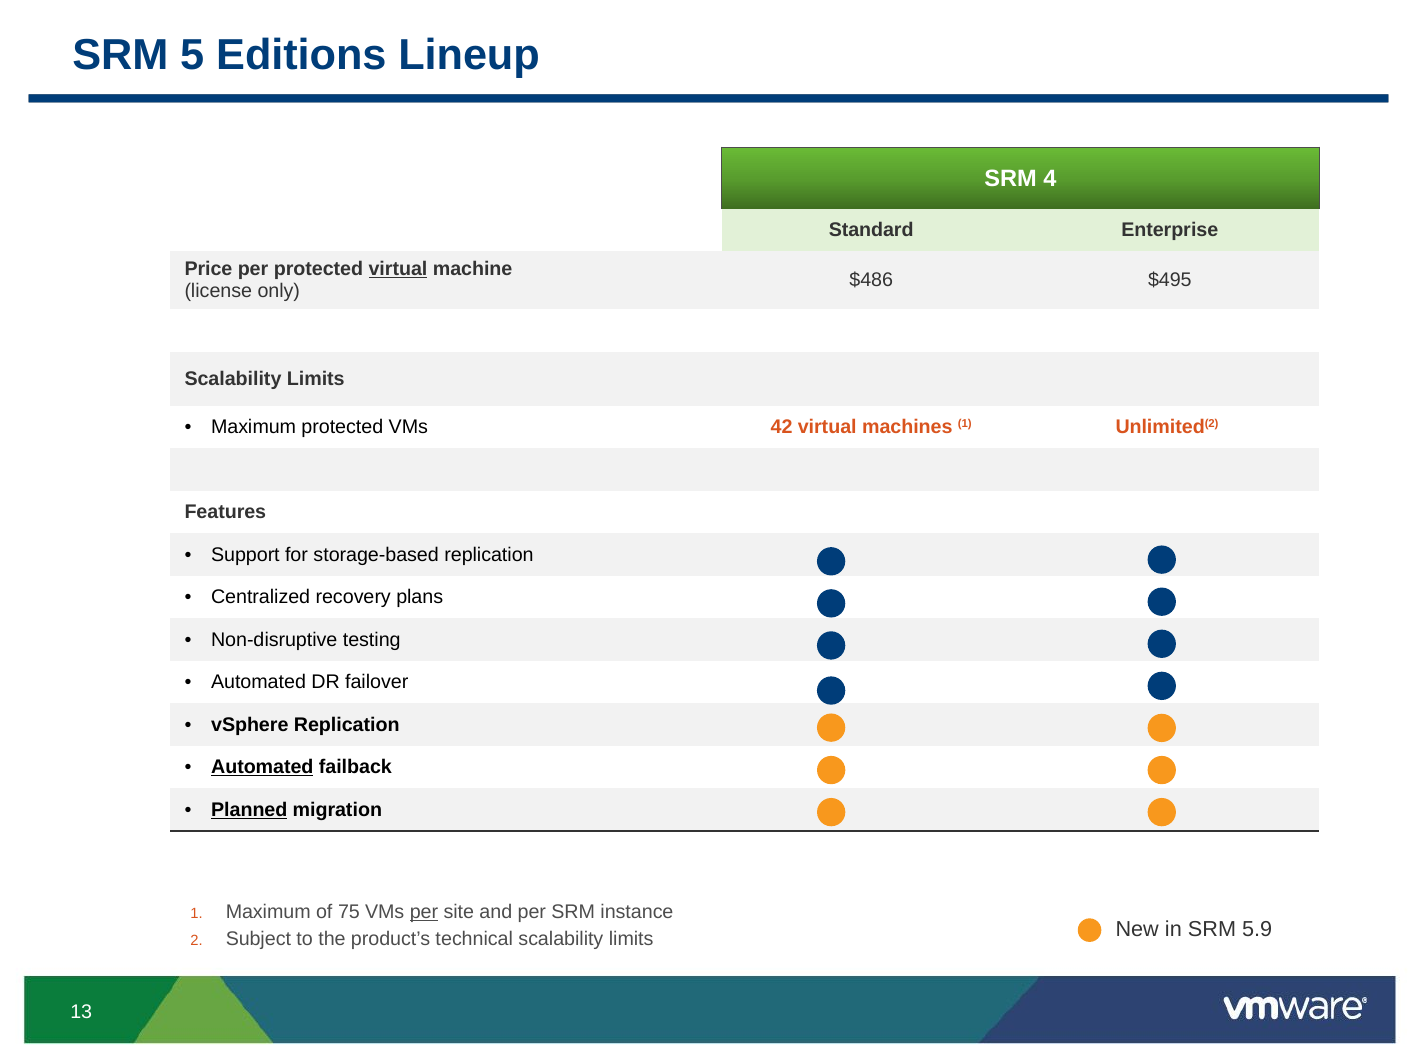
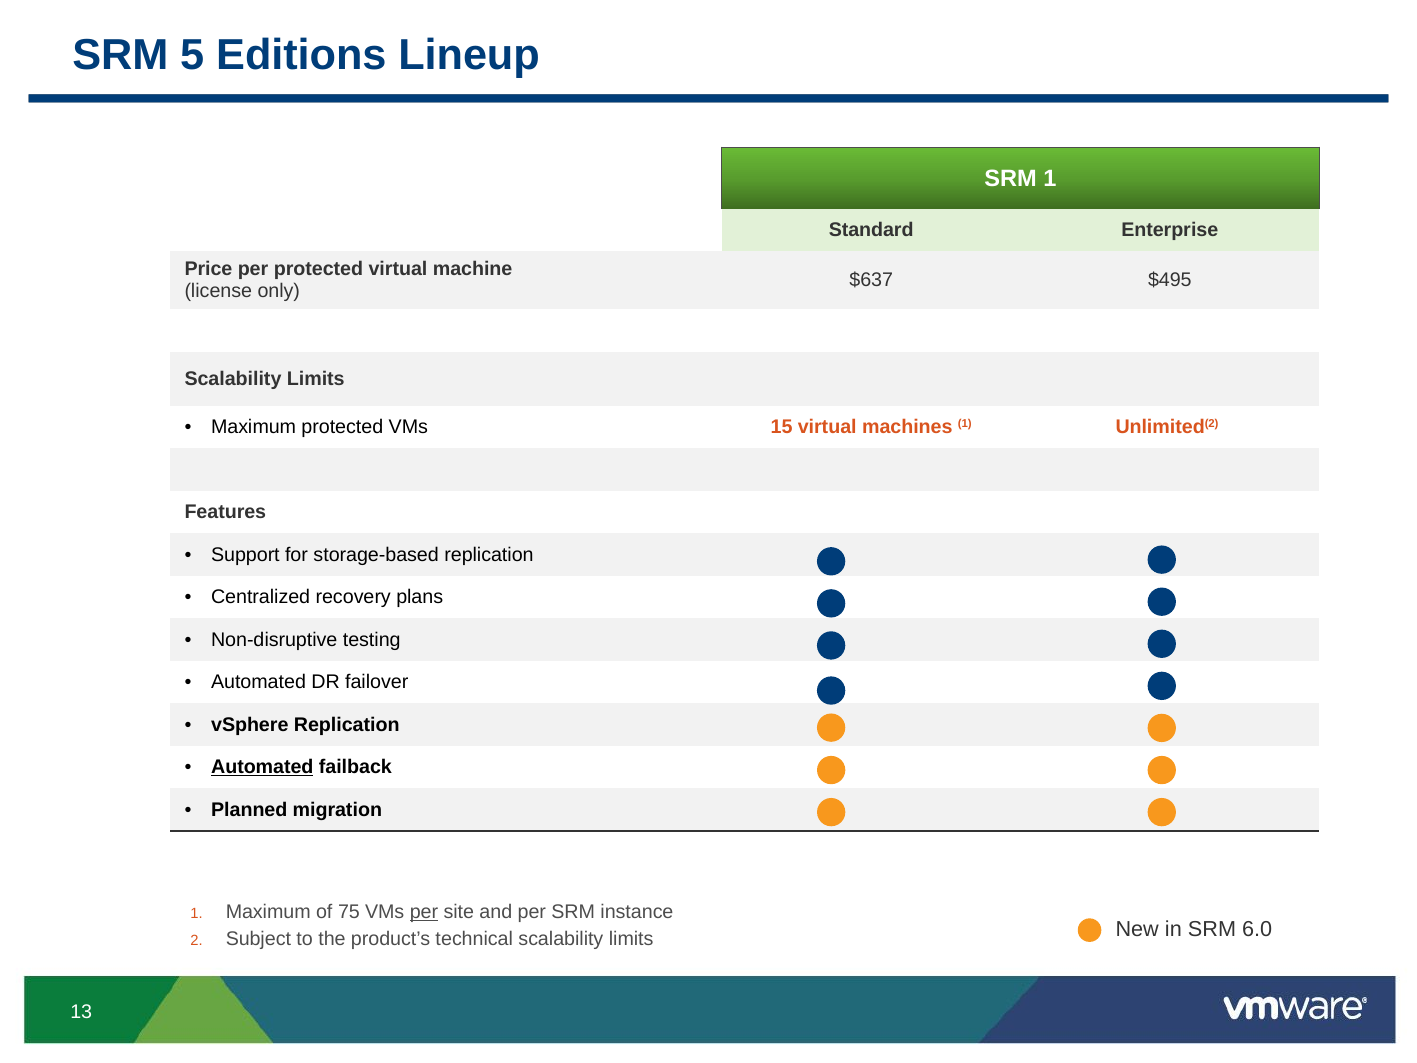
SRM 4: 4 -> 1
virtual at (398, 269) underline: present -> none
$486: $486 -> $637
42: 42 -> 15
Planned underline: present -> none
5.9: 5.9 -> 6.0
